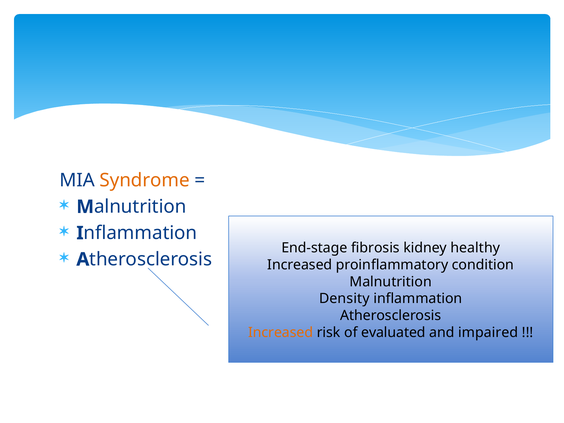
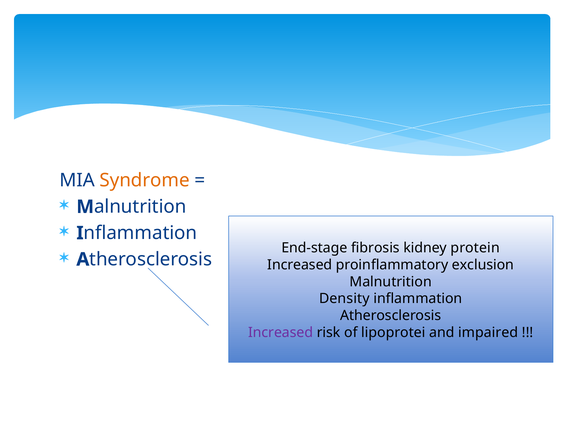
healthy: healthy -> protein
condition: condition -> exclusion
Increased at (281, 333) colour: orange -> purple
evaluated: evaluated -> lipoprotei
